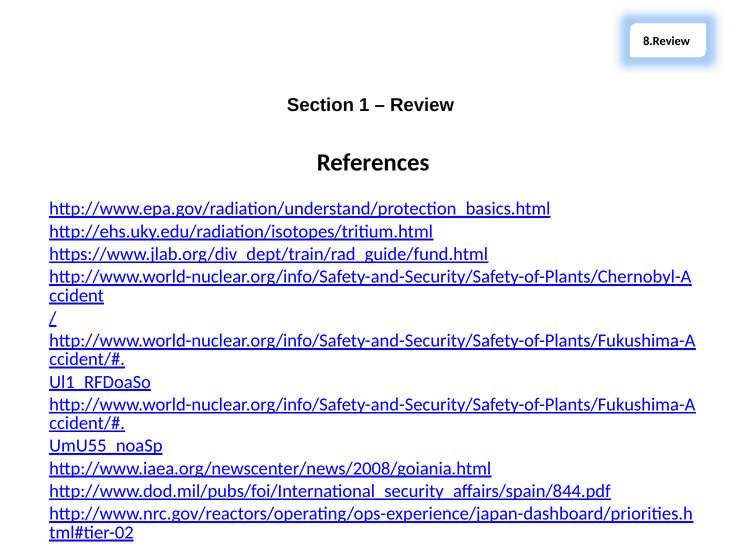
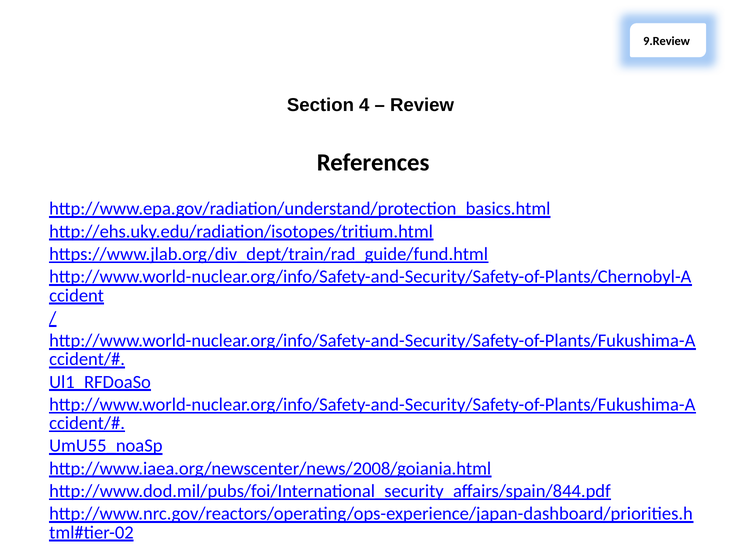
8.Review: 8.Review -> 9.Review
1: 1 -> 4
